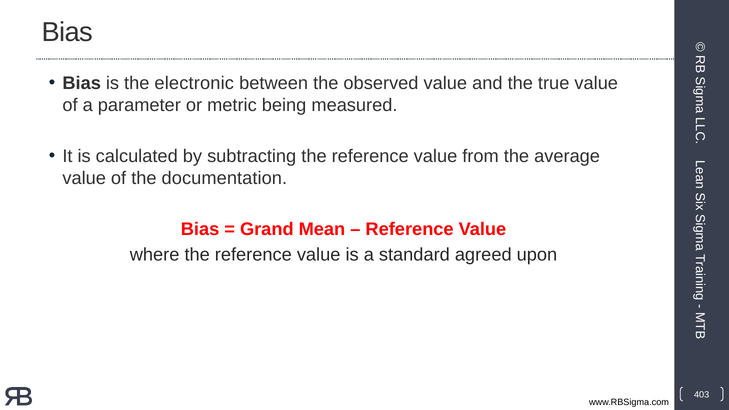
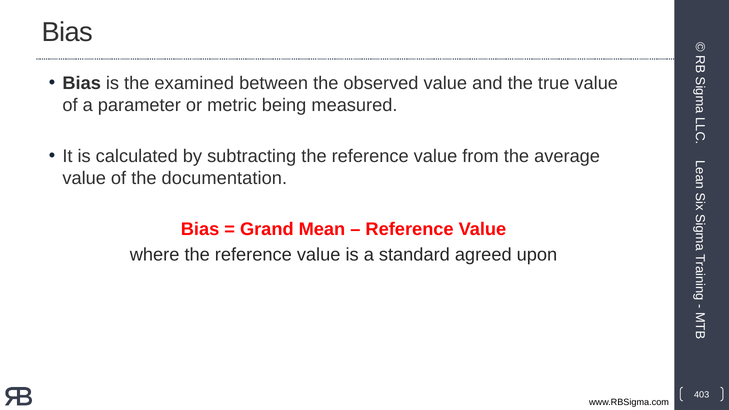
electronic: electronic -> examined
